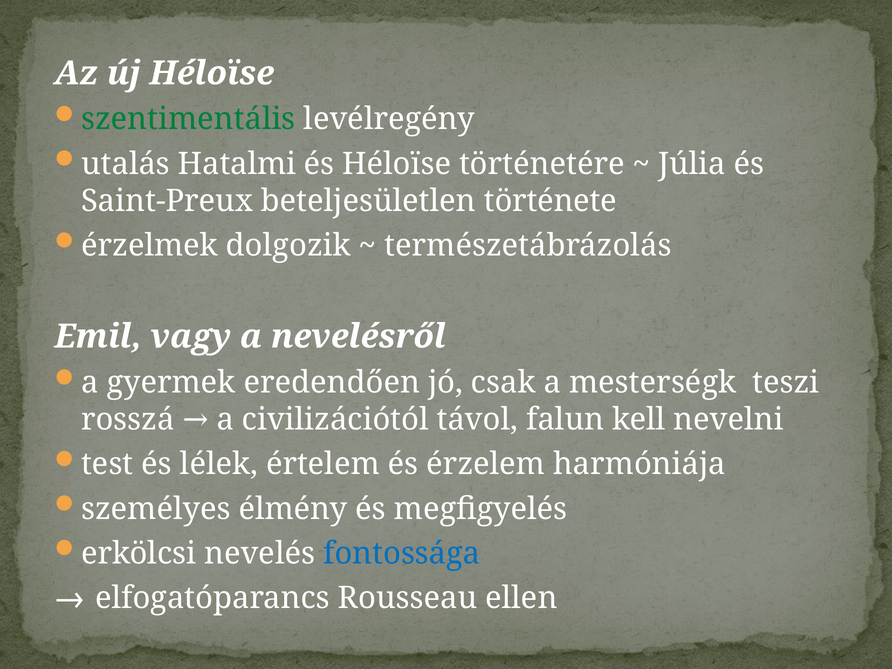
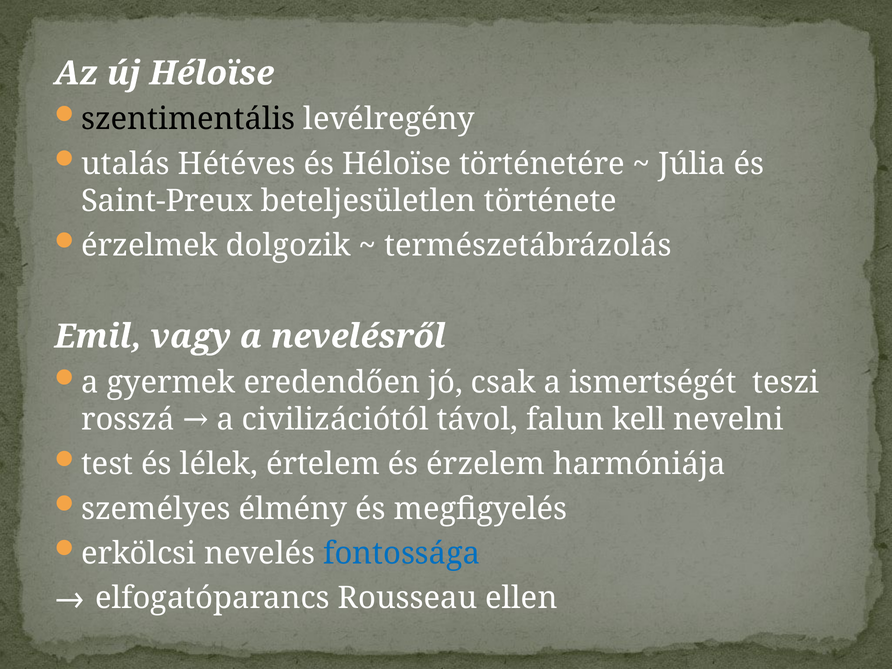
szentimentális colour: green -> black
Hatalmi: Hatalmi -> Hétéves
mesterségk: mesterségk -> ismertségét
